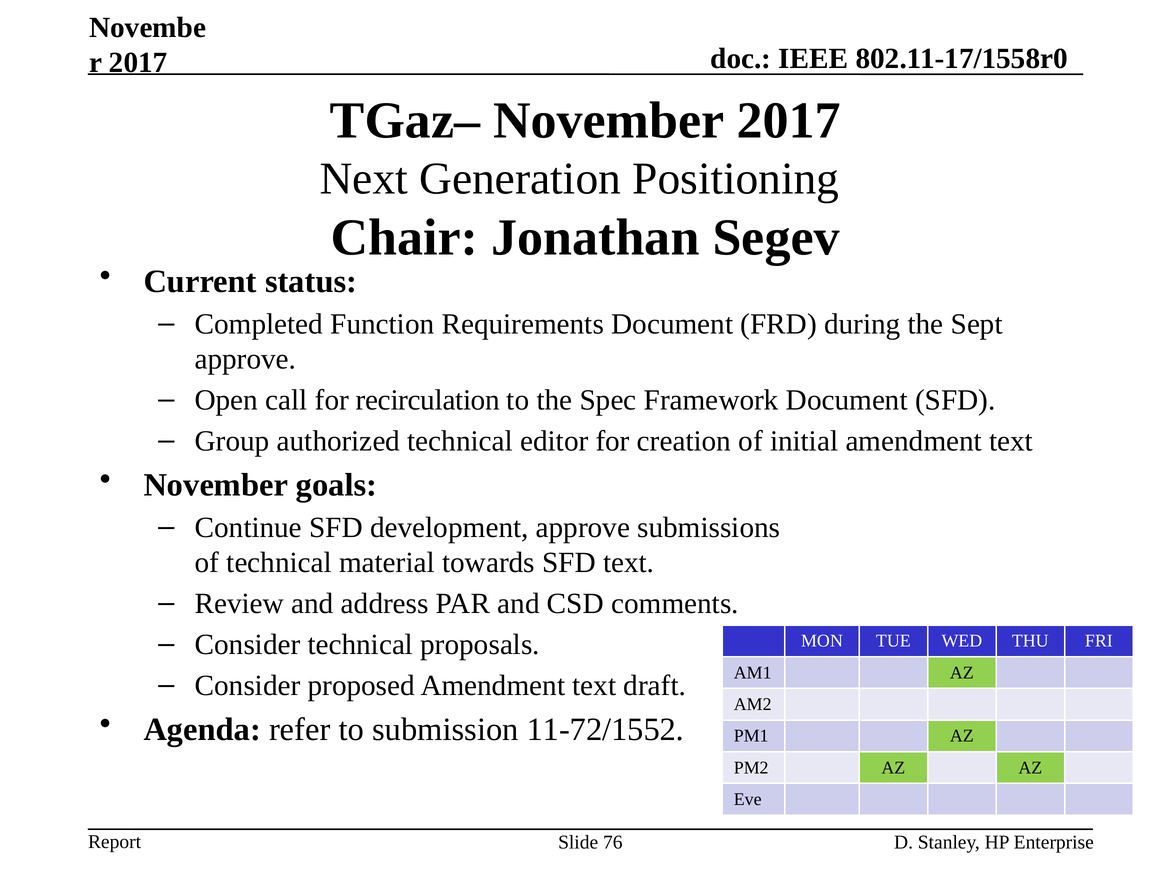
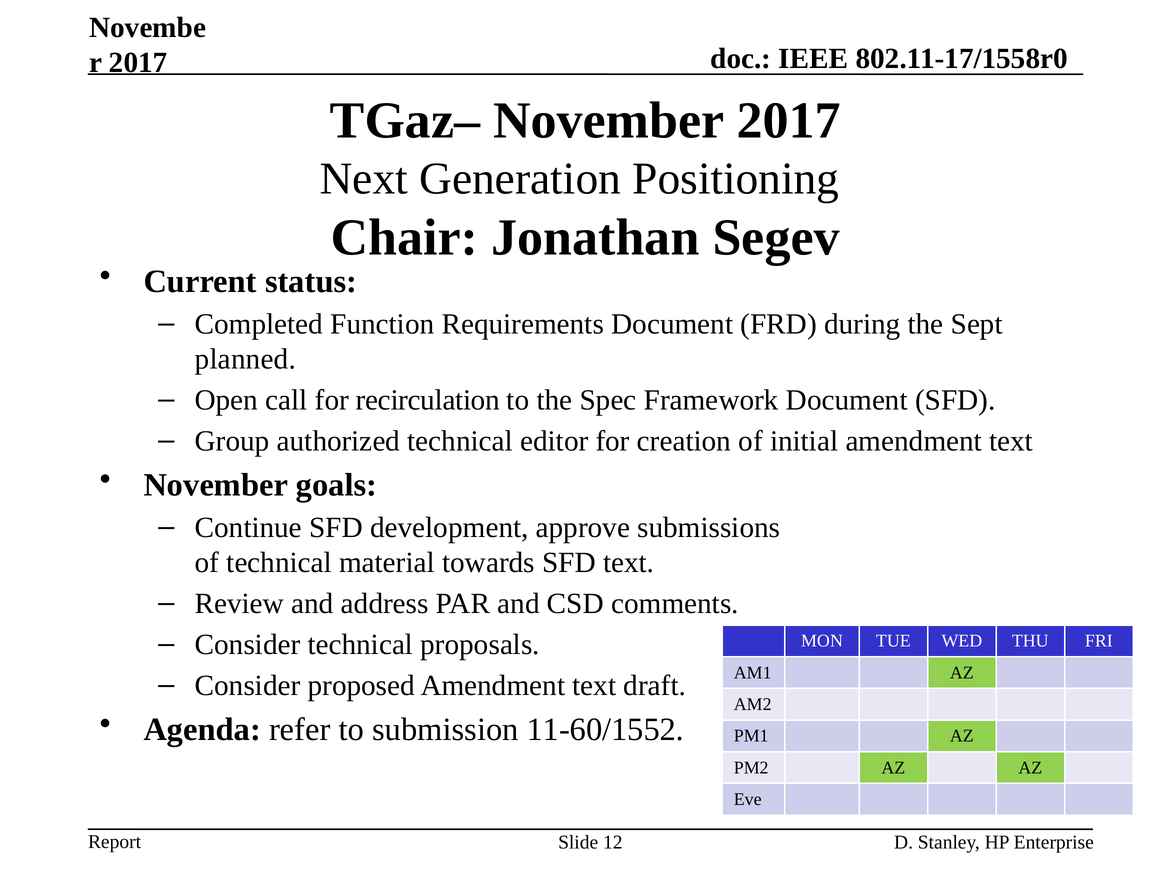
approve at (246, 359): approve -> planned
11-72/1552: 11-72/1552 -> 11-60/1552
76: 76 -> 12
